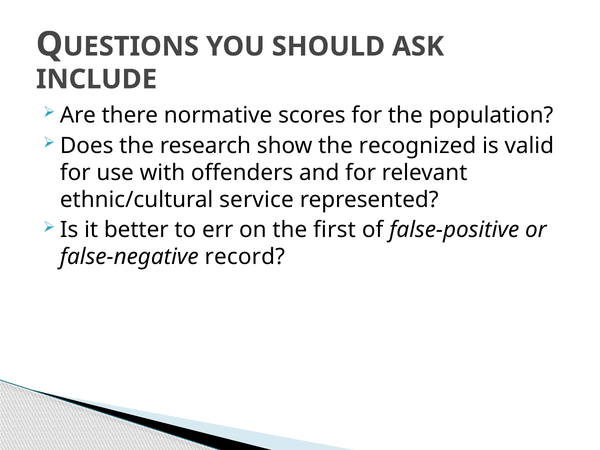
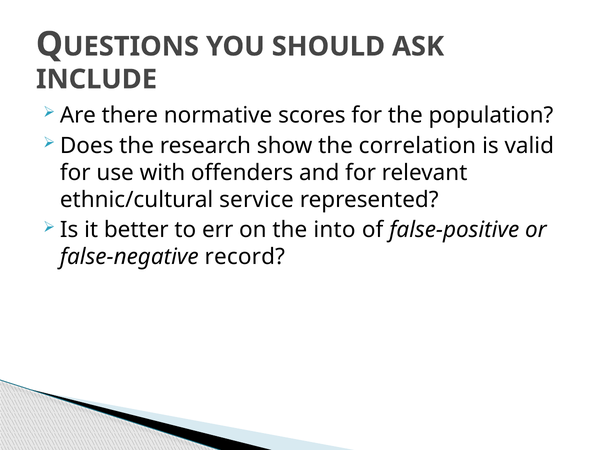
recognized: recognized -> correlation
first: first -> into
